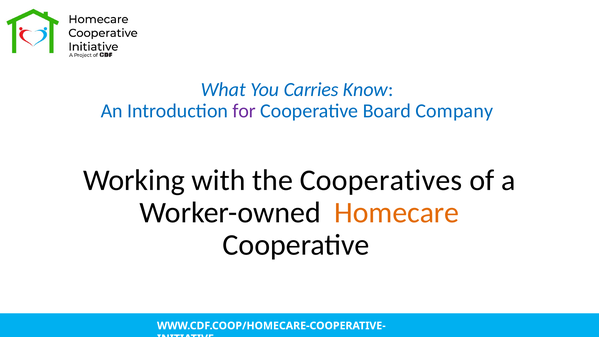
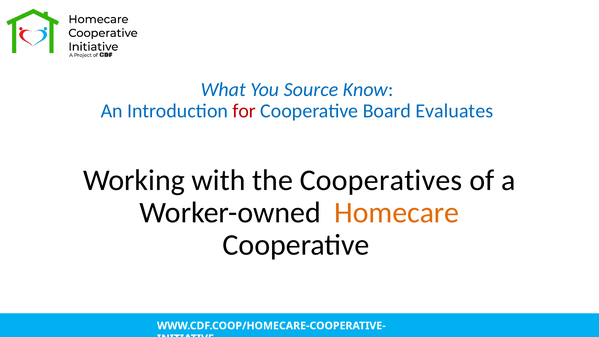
Carries: Carries -> Source
for colour: purple -> red
Company: Company -> Evaluates
